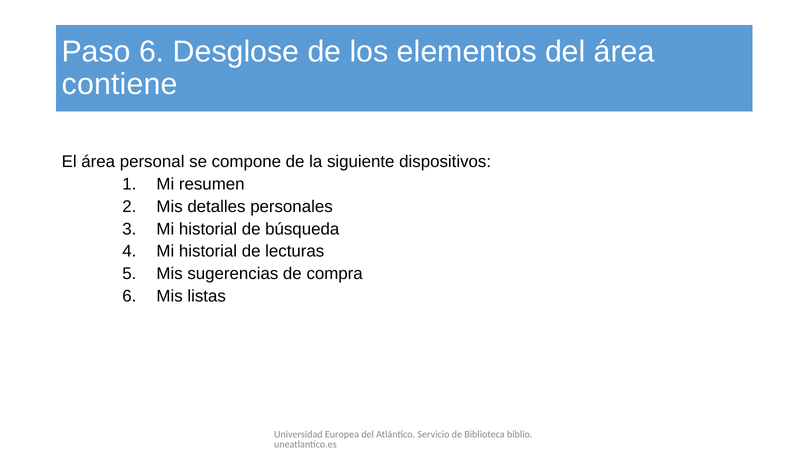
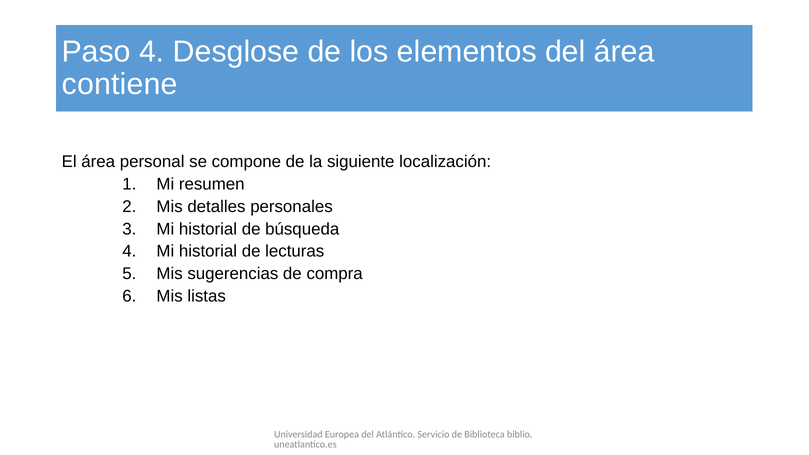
Paso 6: 6 -> 4
dispositivos: dispositivos -> localización
